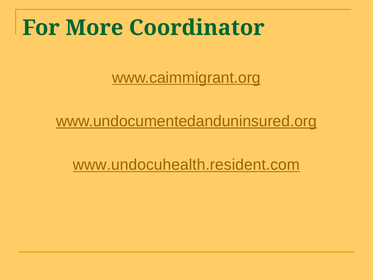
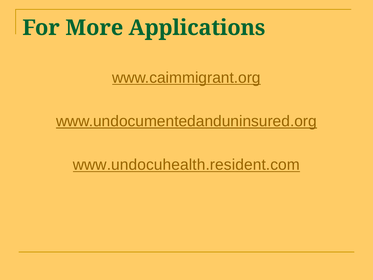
Coordinator: Coordinator -> Applications
